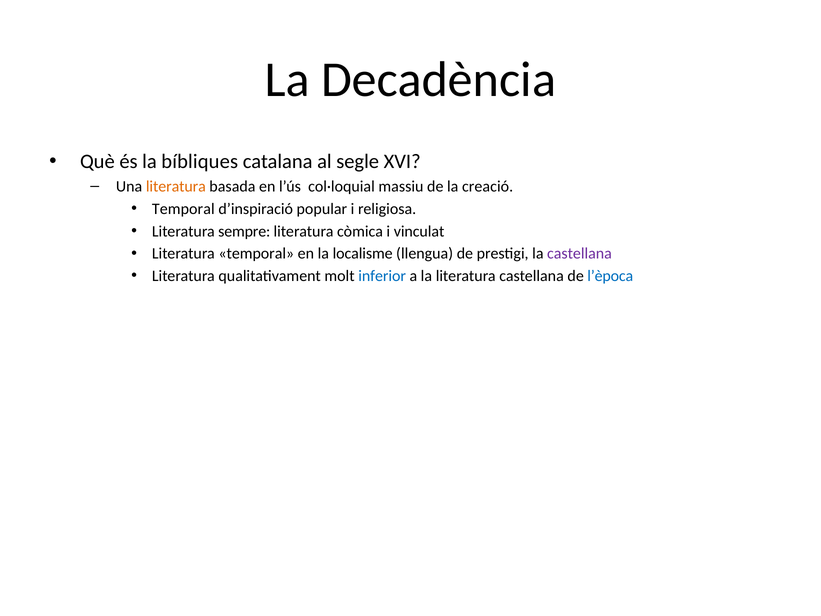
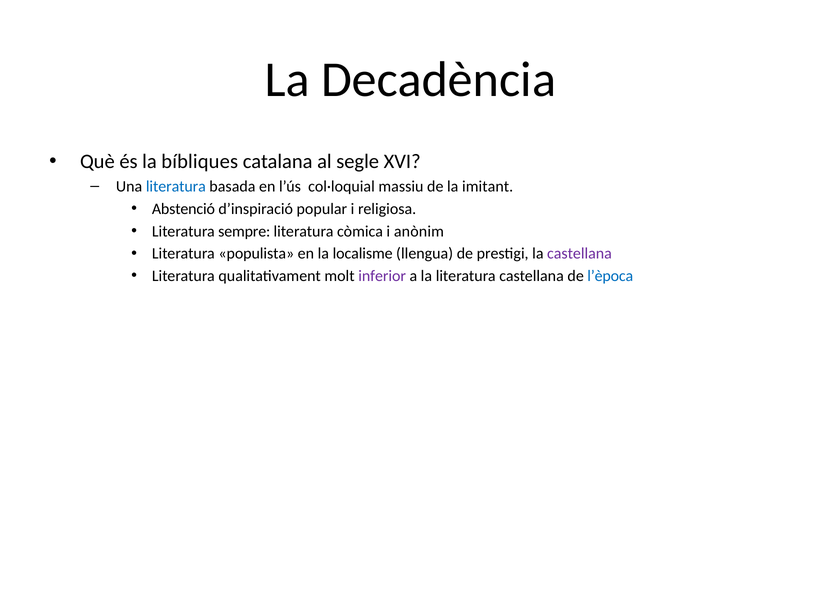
literatura at (176, 186) colour: orange -> blue
creació: creació -> imitant
Temporal at (183, 209): Temporal -> Abstenció
vinculat: vinculat -> anònim
Literatura temporal: temporal -> populista
inferior colour: blue -> purple
